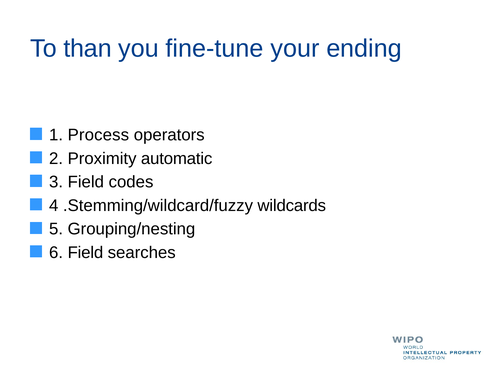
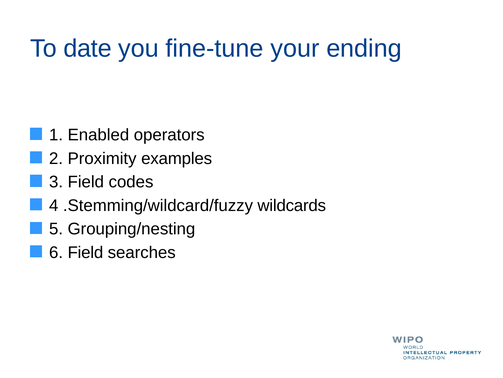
than: than -> date
Process: Process -> Enabled
automatic: automatic -> examples
